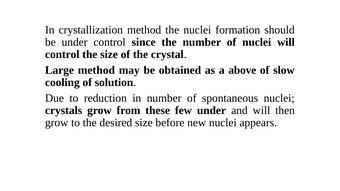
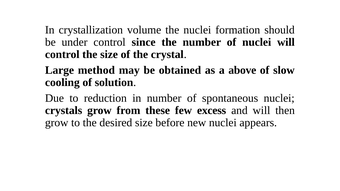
crystallization method: method -> volume
few under: under -> excess
